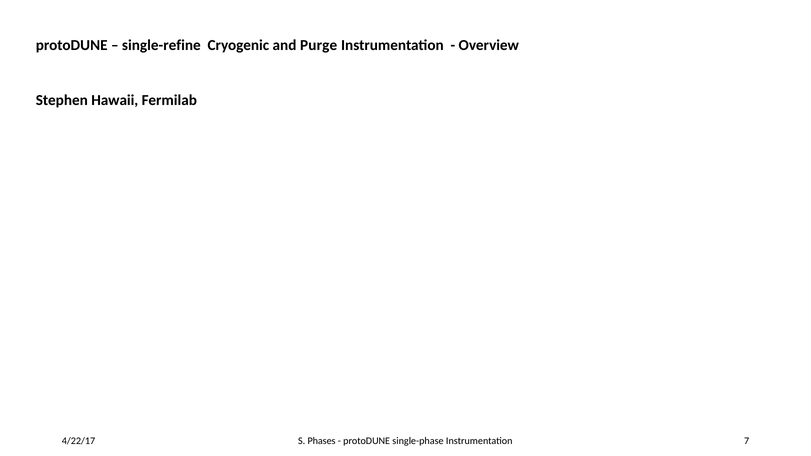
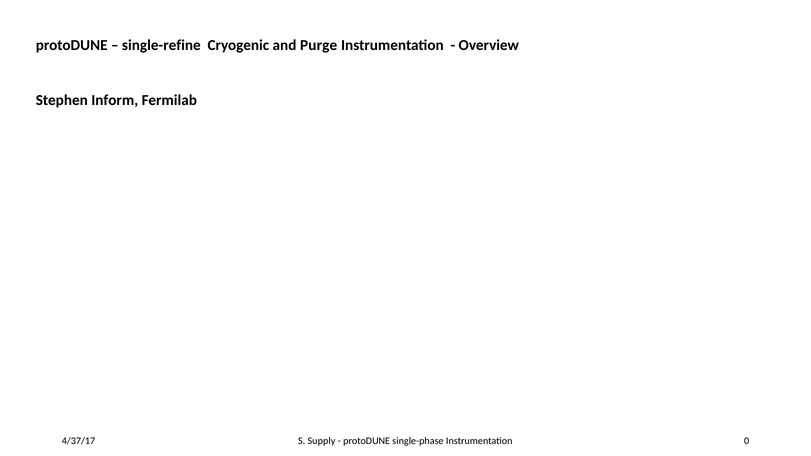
Hawaii: Hawaii -> Inform
4/22/17: 4/22/17 -> 4/37/17
Phases: Phases -> Supply
7: 7 -> 0
